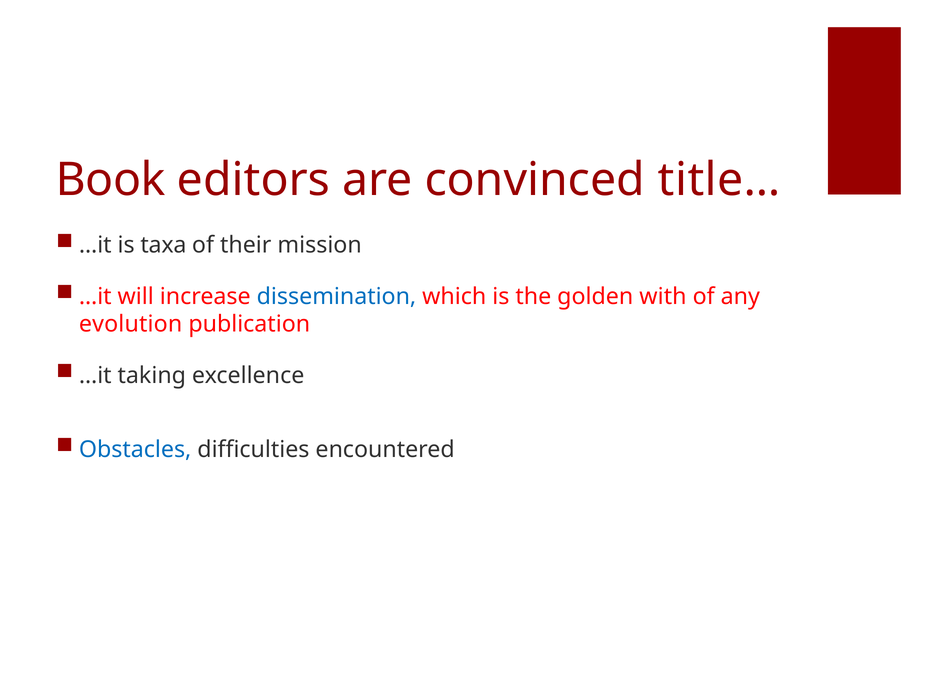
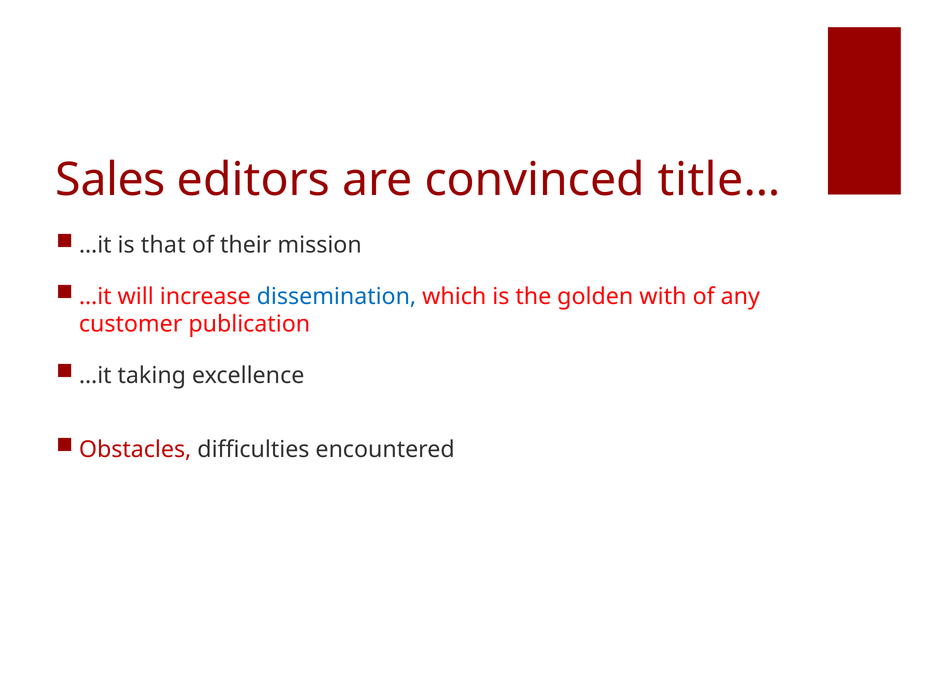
Book: Book -> Sales
taxa: taxa -> that
evolution: evolution -> customer
Obstacles colour: blue -> red
